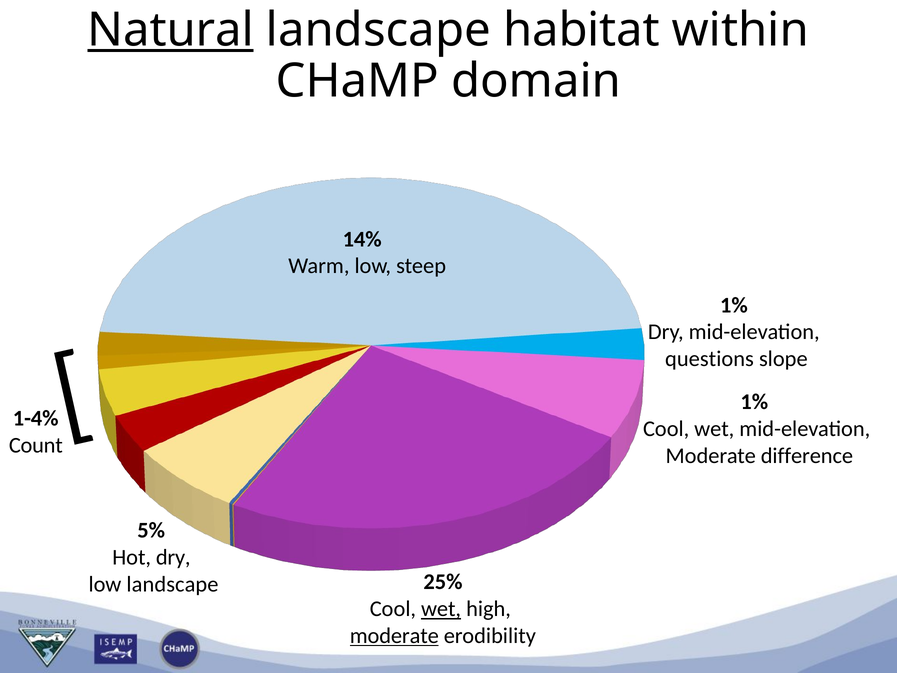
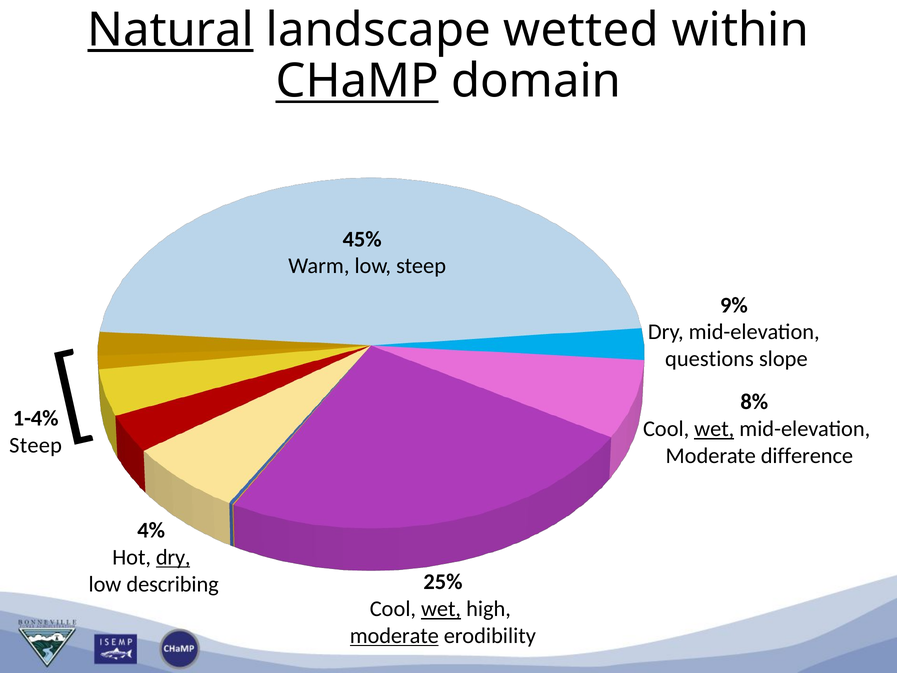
habitat: habitat -> wetted
CHaMP underline: none -> present
14%: 14% -> 45%
1% at (734, 305): 1% -> 9%
1% at (754, 402): 1% -> 8%
wet at (714, 429) underline: none -> present
Count at (36, 445): Count -> Steep
5%: 5% -> 4%
dry at (173, 557) underline: none -> present
low landscape: landscape -> describing
